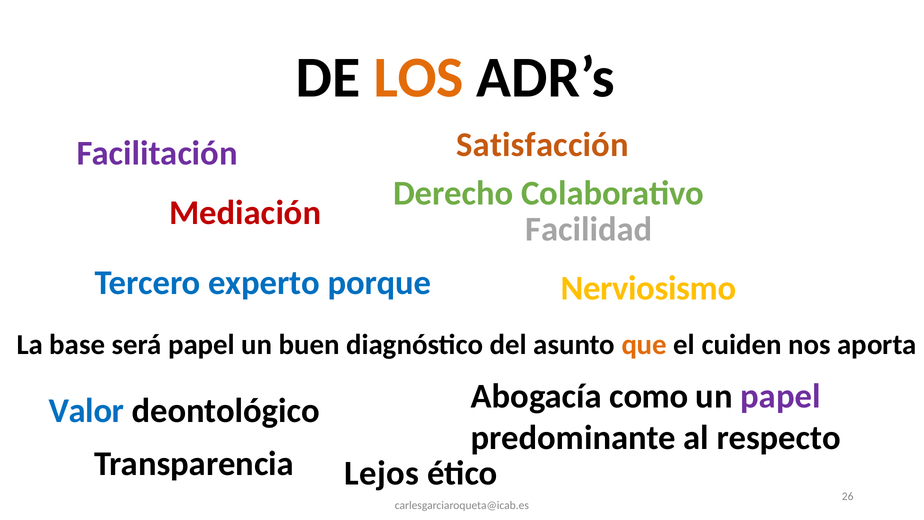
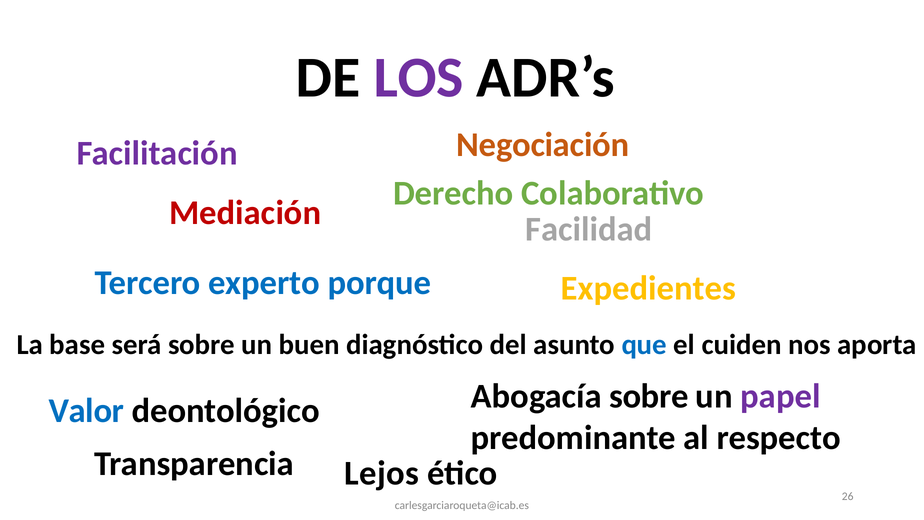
LOS colour: orange -> purple
Satisfacción: Satisfacción -> Negociación
Nerviosismo: Nerviosismo -> Expedientes
será papel: papel -> sobre
que colour: orange -> blue
Abogacía como: como -> sobre
